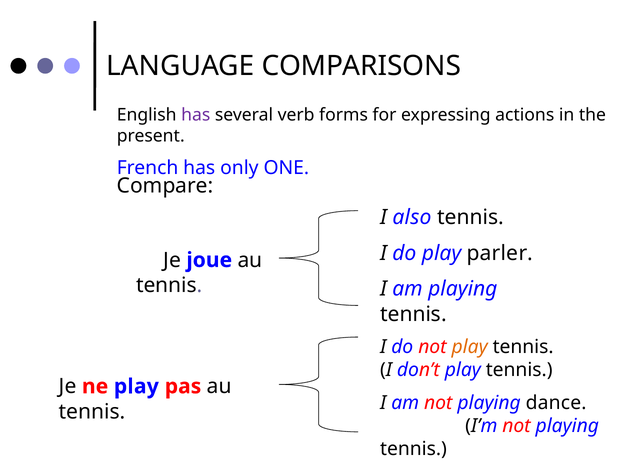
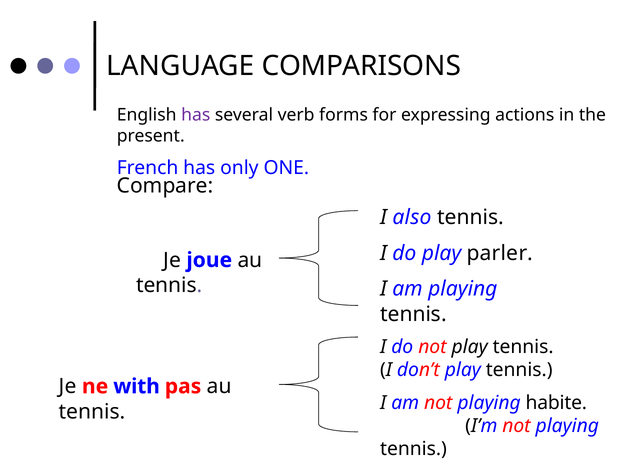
play at (470, 347) colour: orange -> black
ne play: play -> with
dance: dance -> habite
